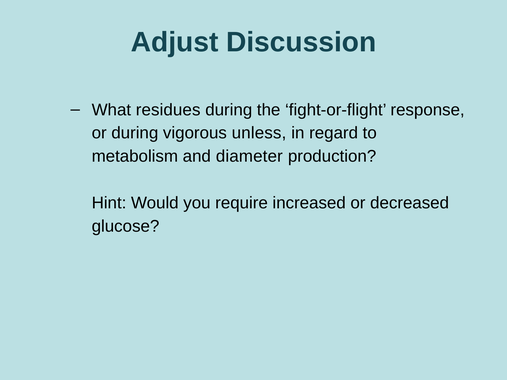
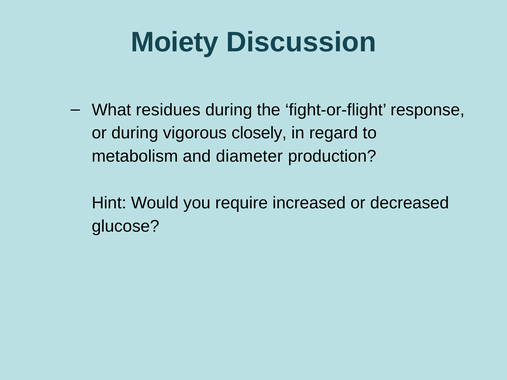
Adjust: Adjust -> Moiety
unless: unless -> closely
